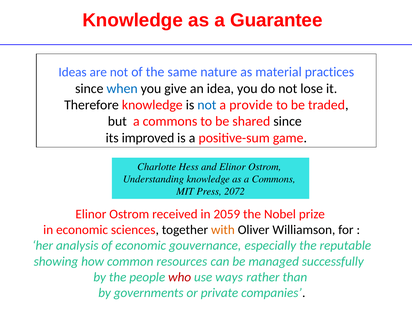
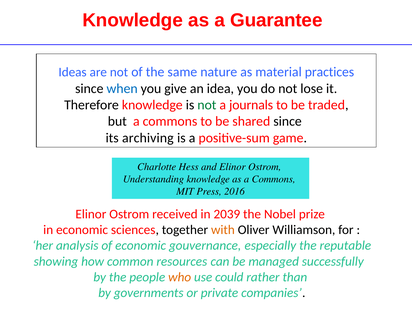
not at (207, 105) colour: blue -> green
provide: provide -> journals
improved: improved -> archiving
2072: 2072 -> 2016
2059: 2059 -> 2039
who colour: red -> orange
ways: ways -> could
